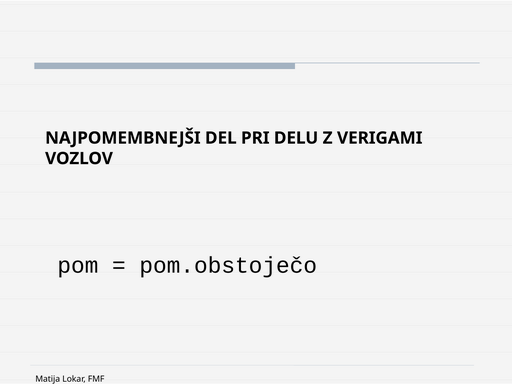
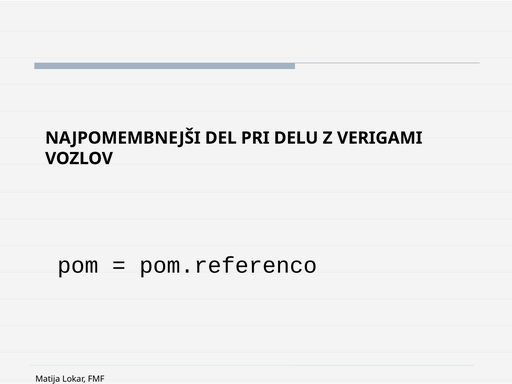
pom.obstoječo: pom.obstoječo -> pom.referenco
